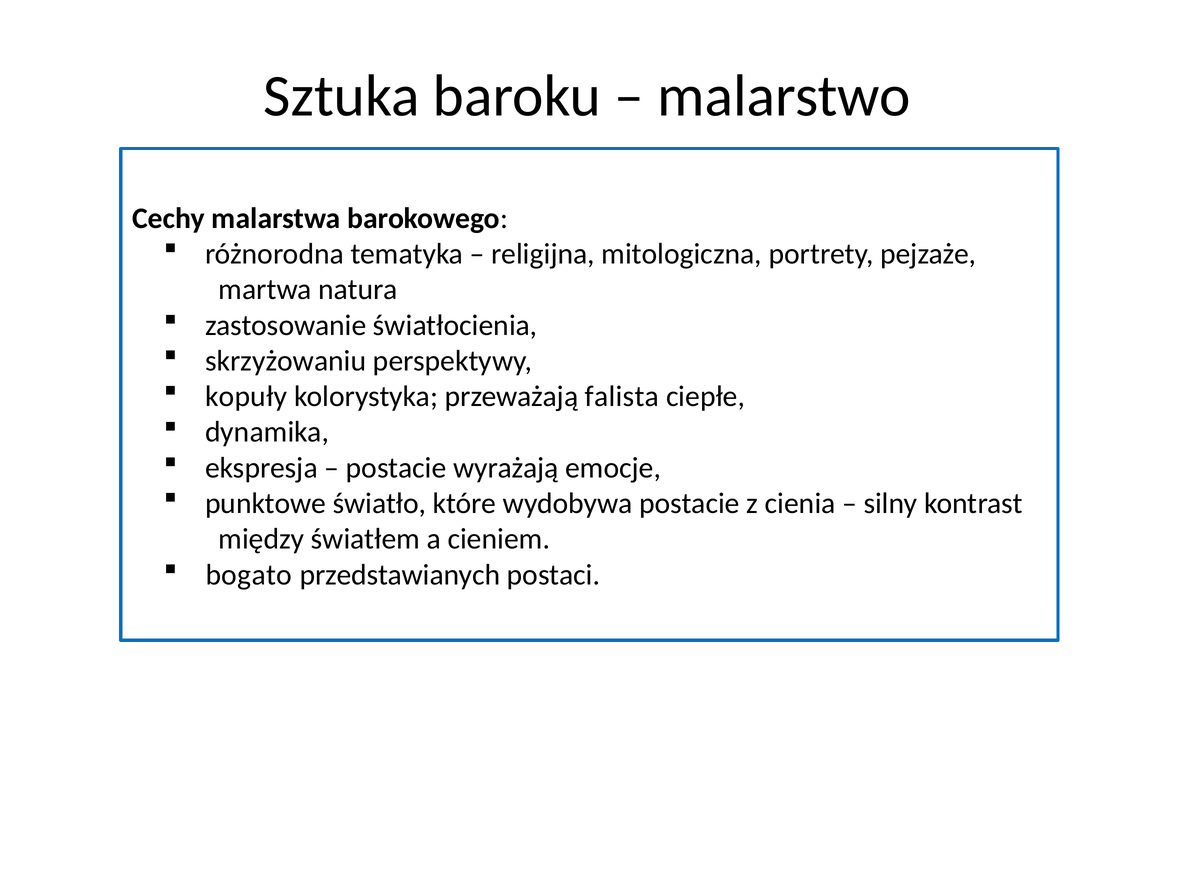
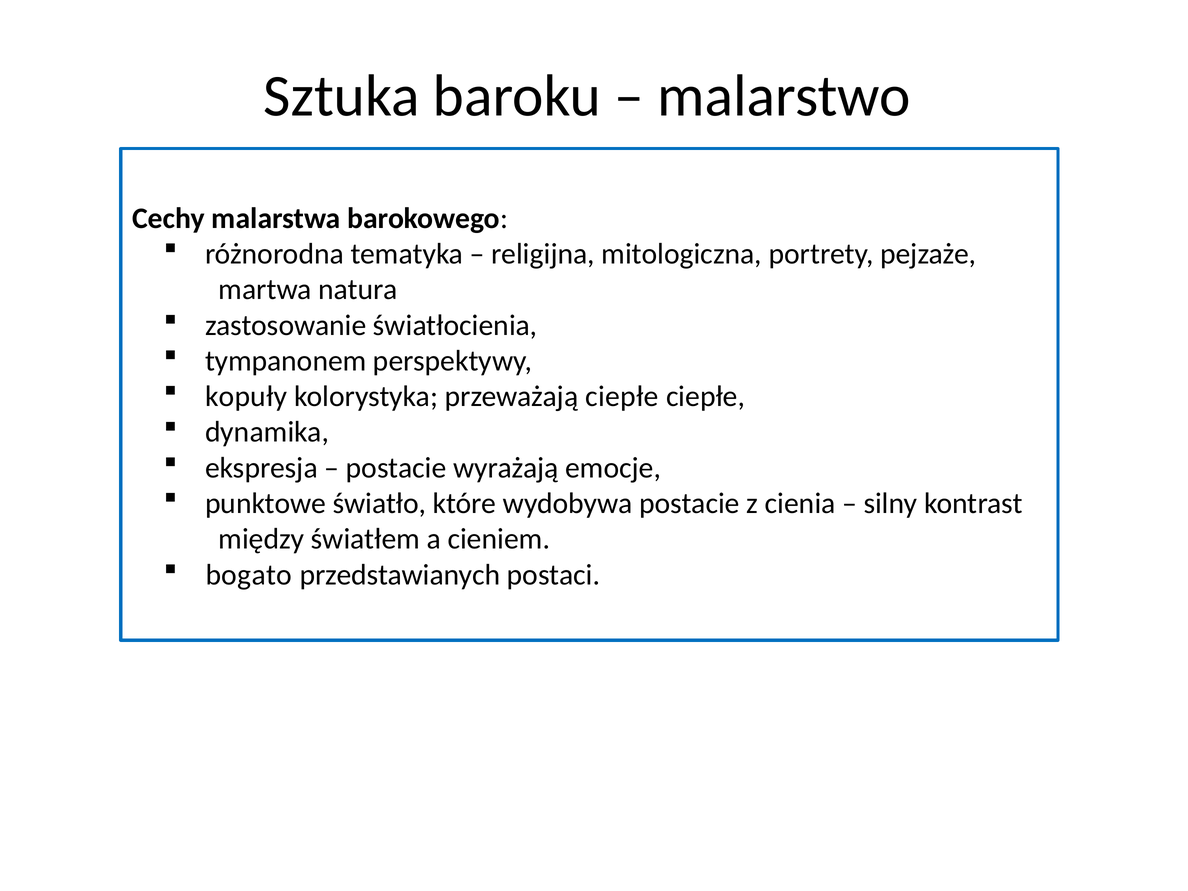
skrzyżowaniu: skrzyżowaniu -> tympanonem
przeważają falista: falista -> ciepłe
